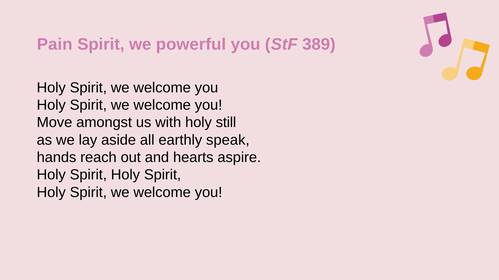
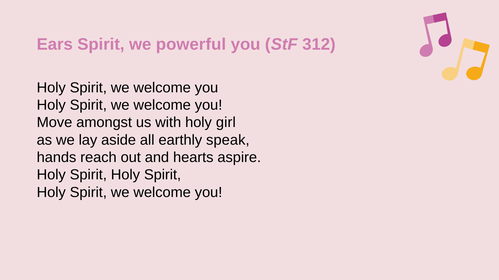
Pain: Pain -> Ears
389: 389 -> 312
still: still -> girl
